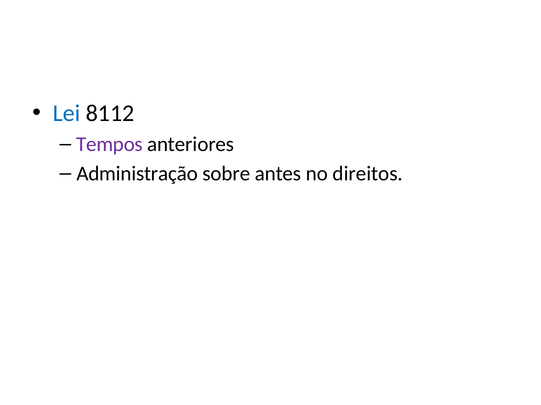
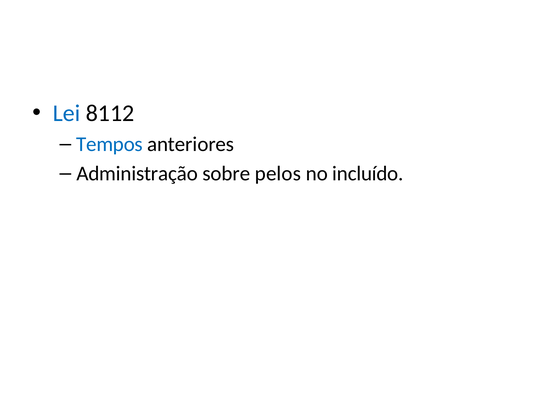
Tempos colour: purple -> blue
antes: antes -> pelos
direitos: direitos -> incluído
